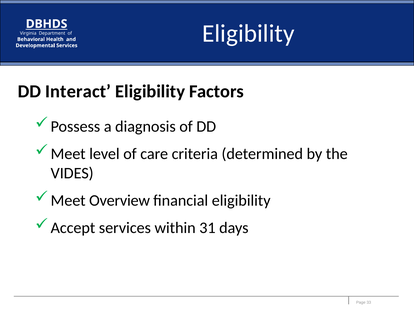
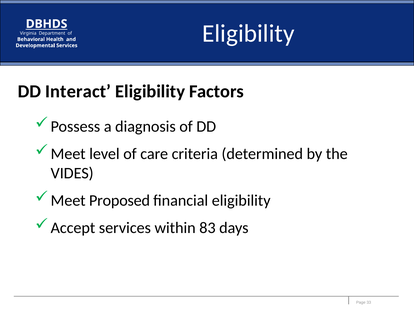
Overview: Overview -> Proposed
31: 31 -> 83
